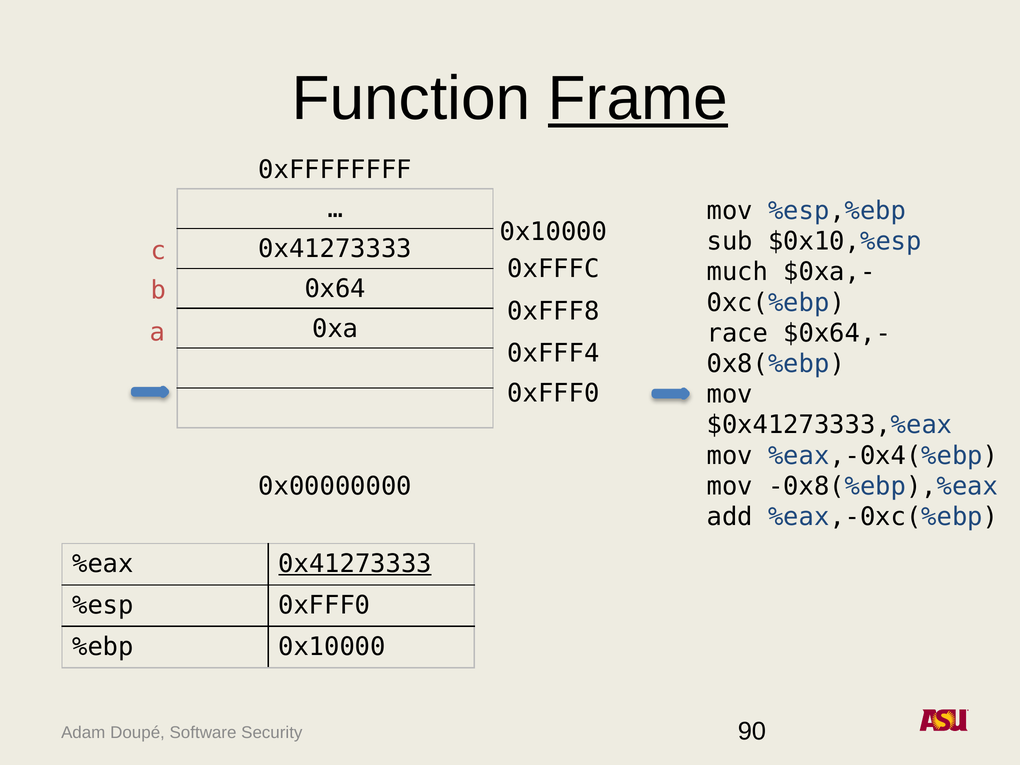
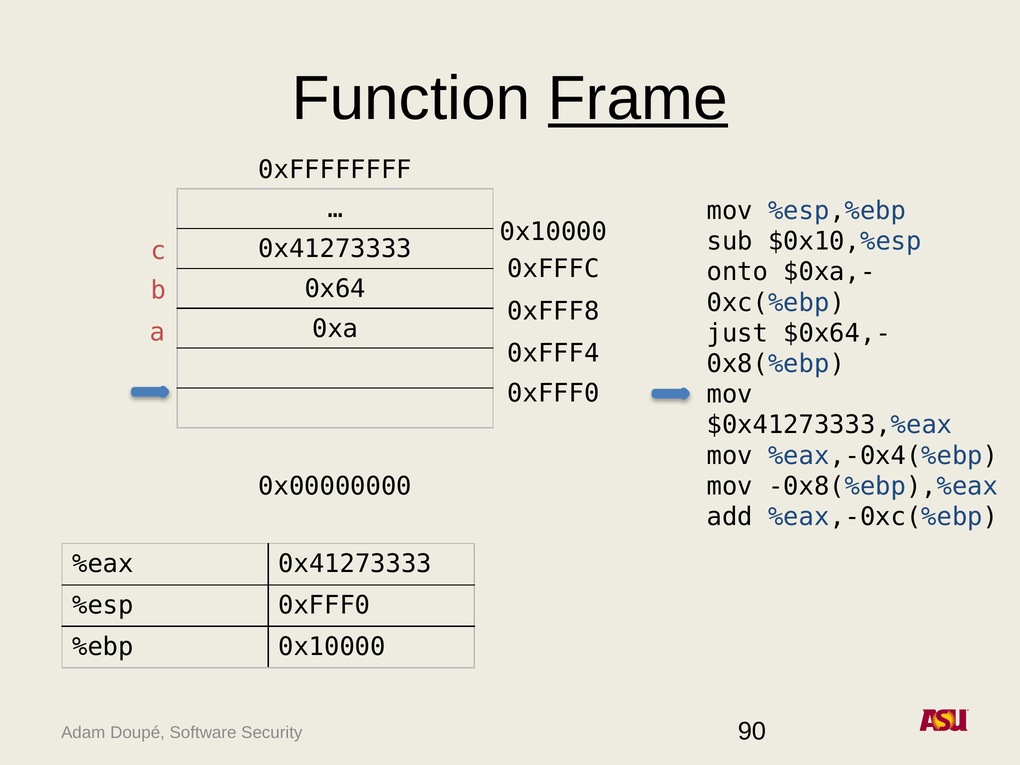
much: much -> onto
race: race -> just
0x41273333 at (355, 564) underline: present -> none
